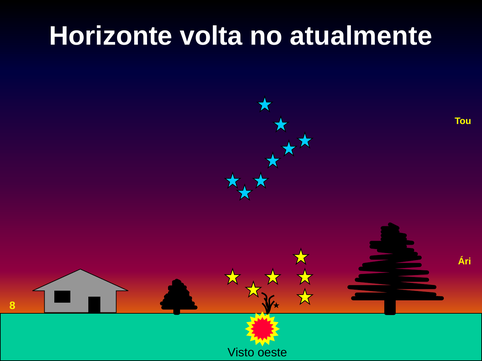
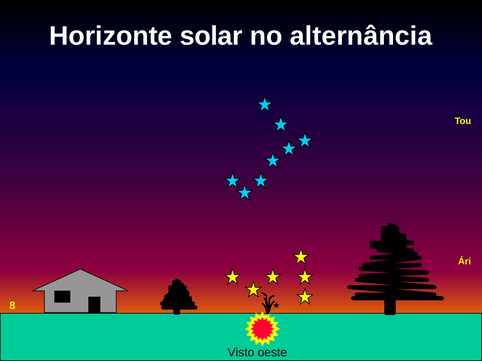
volta: volta -> solar
atualmente: atualmente -> alternância
